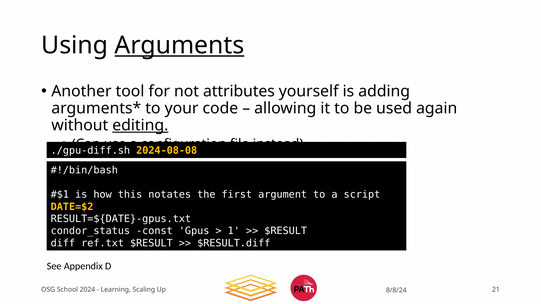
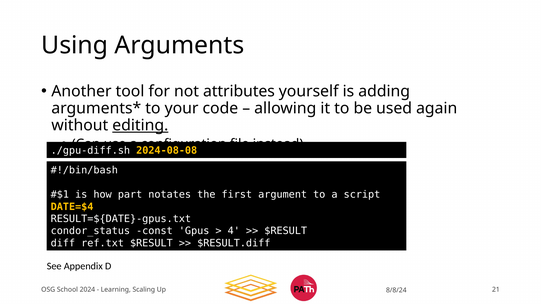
Arguments underline: present -> none
this: this -> part
DATE=$2: DATE=$2 -> DATE=$4
1: 1 -> 4
